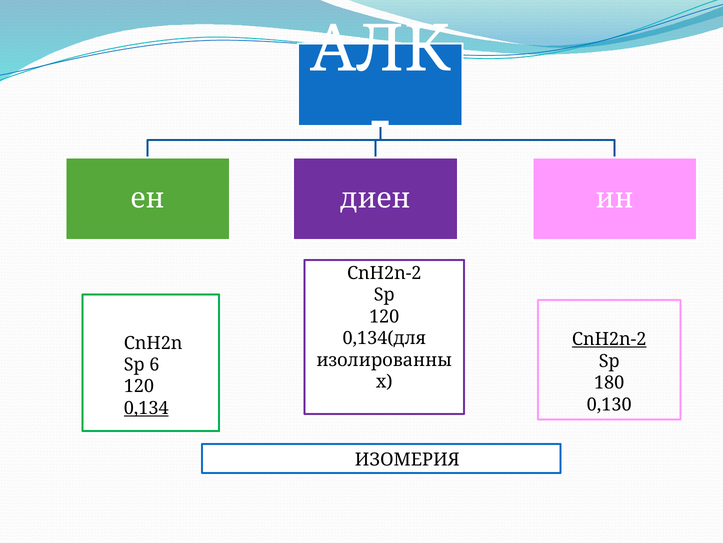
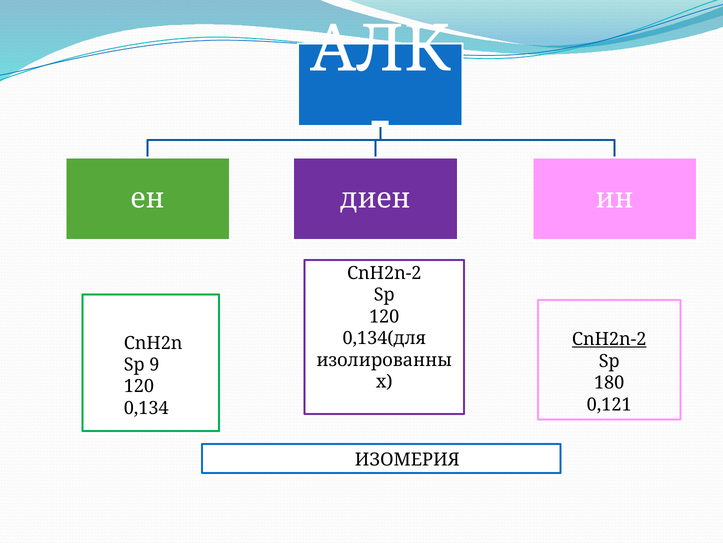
6: 6 -> 9
0,130: 0,130 -> 0,121
0,134 underline: present -> none
